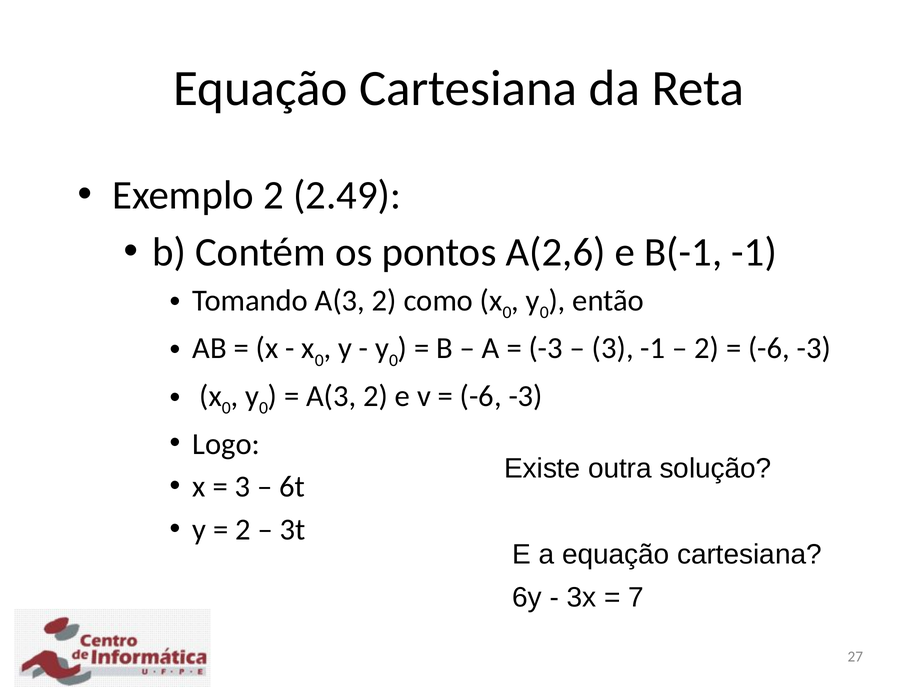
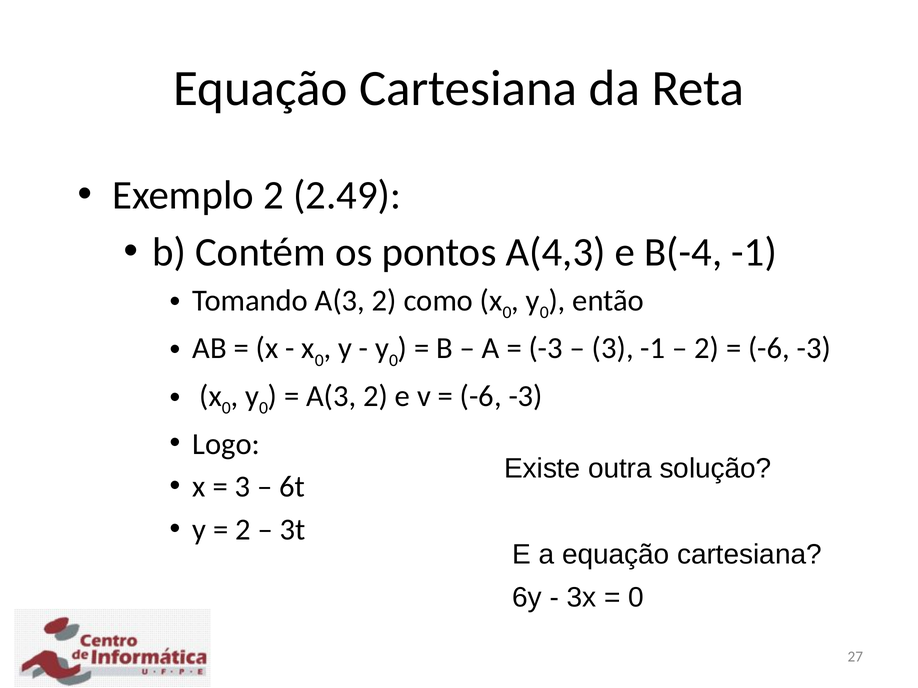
A(2,6: A(2,6 -> A(4,3
B(-1: B(-1 -> B(-4
7 at (636, 598): 7 -> 0
